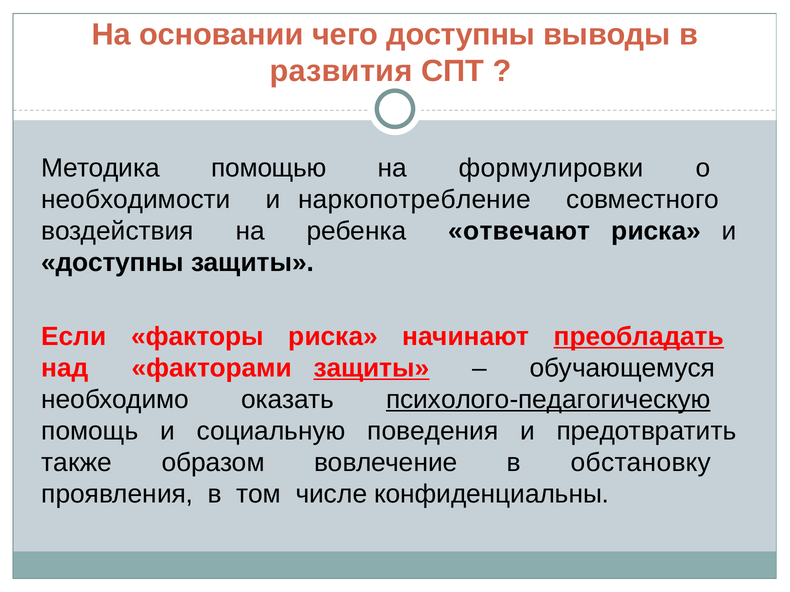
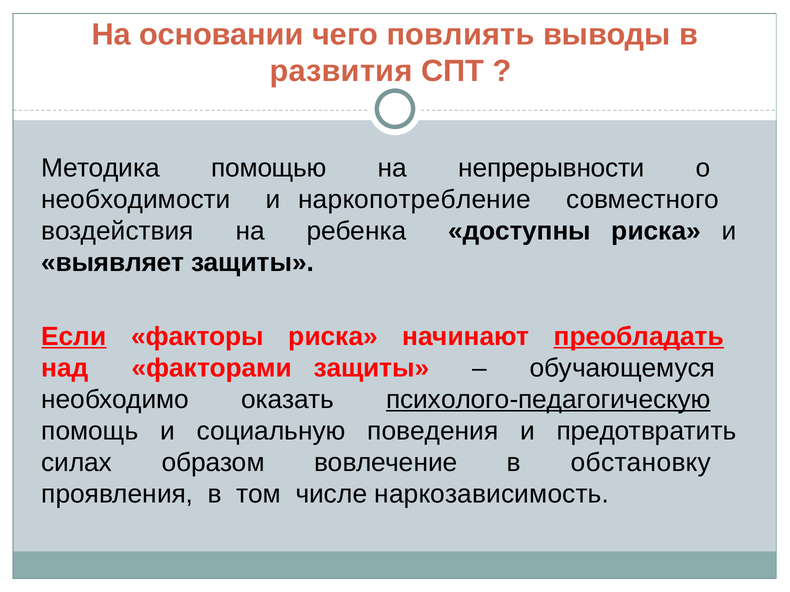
чего доступны: доступны -> повлиять
формулировки: формулировки -> непрерывности
отвечают: отвечают -> доступны
доступны at (113, 263): доступны -> выявляет
Если underline: none -> present
защиты at (371, 368) underline: present -> none
также: также -> силах
конфиденциальны: конфиденциальны -> наркозависимость
